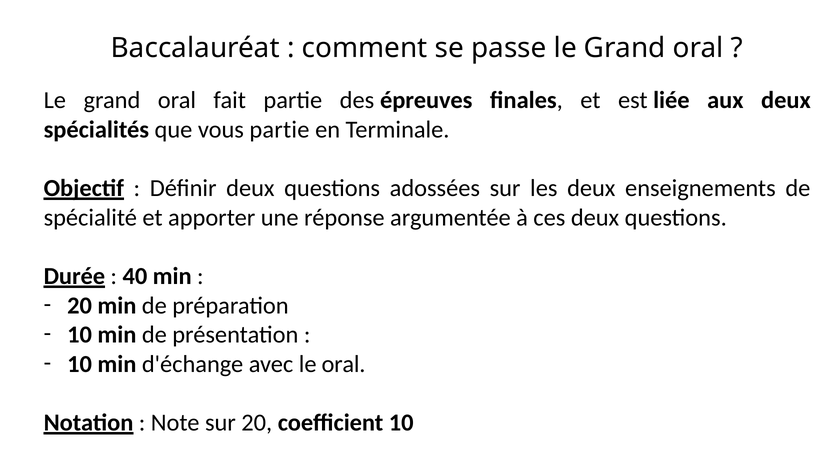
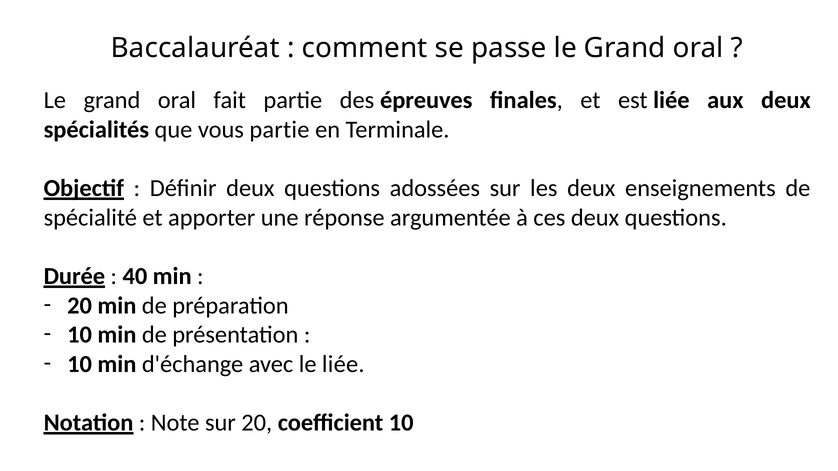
le oral: oral -> liée
